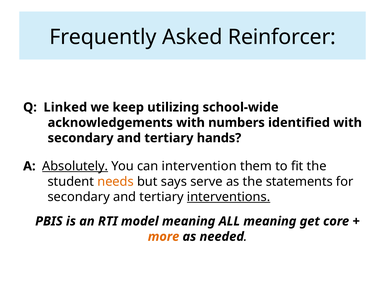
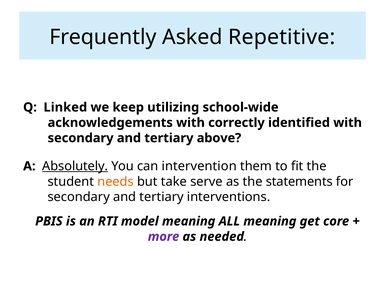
Reinforcer: Reinforcer -> Repetitive
numbers: numbers -> correctly
hands: hands -> above
says: says -> take
interventions underline: present -> none
more colour: orange -> purple
